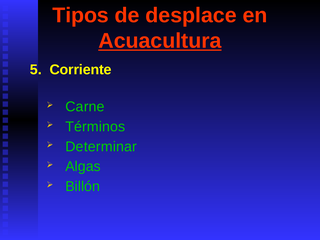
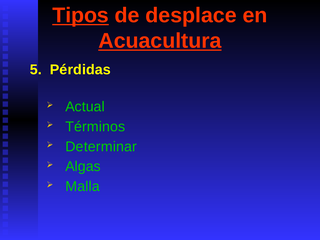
Tipos underline: none -> present
Corriente: Corriente -> Pérdidas
Carne: Carne -> Actual
Billón: Billón -> Malla
